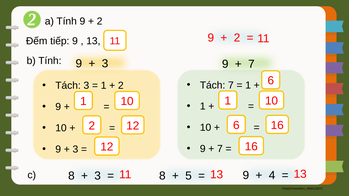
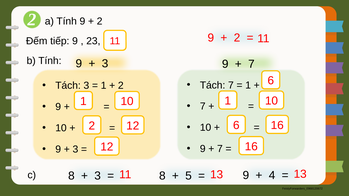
13 at (93, 41): 13 -> 23
1 at (203, 107): 1 -> 7
